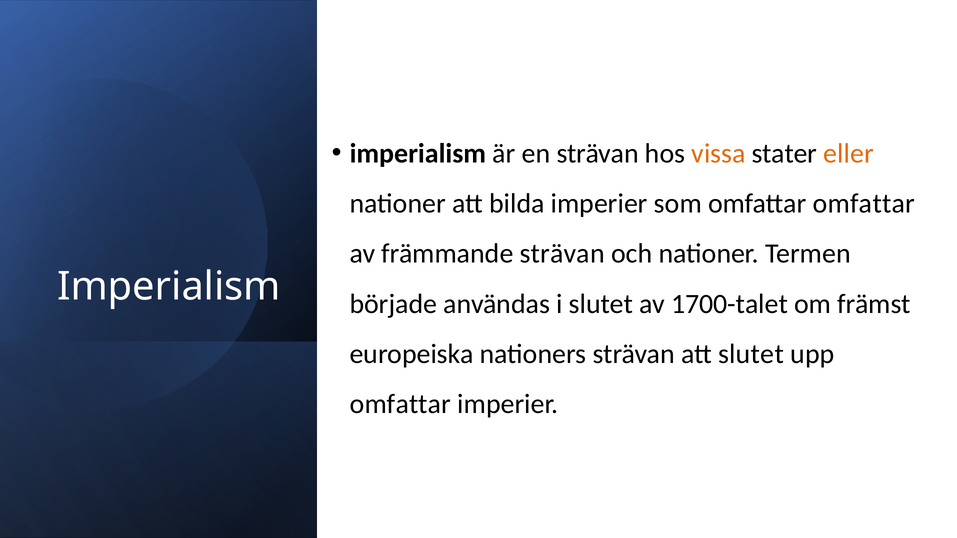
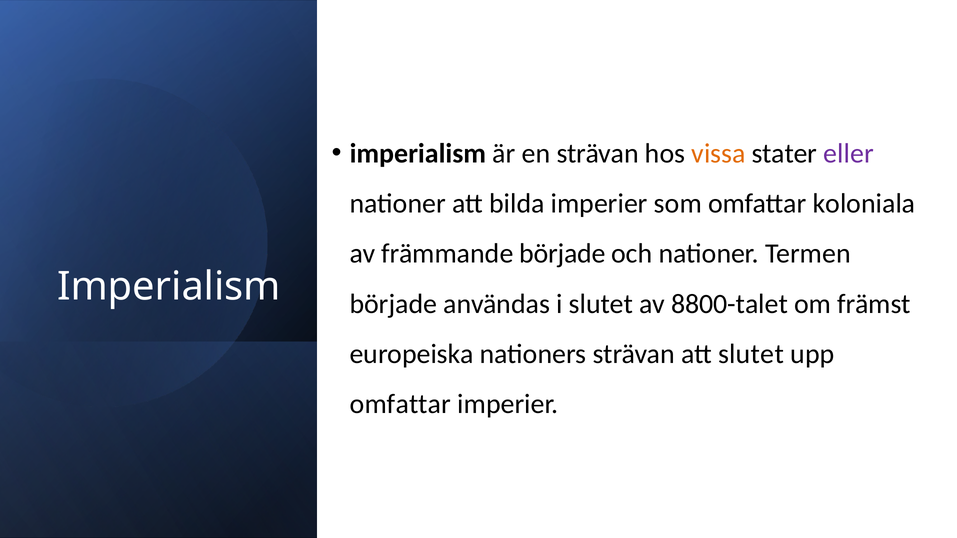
eller colour: orange -> purple
omfattar omfattar: omfattar -> koloniala
främmande strävan: strävan -> började
1700-talet: 1700-talet -> 8800-talet
